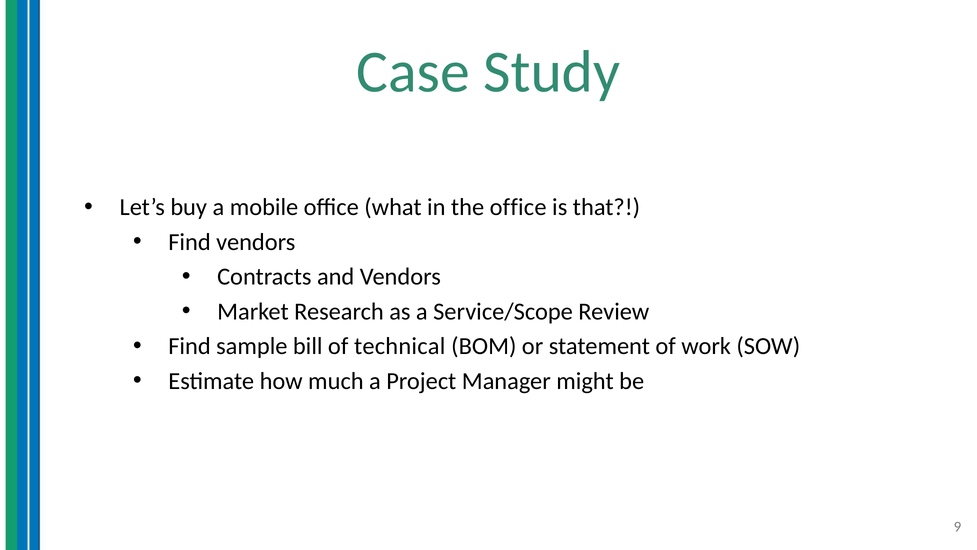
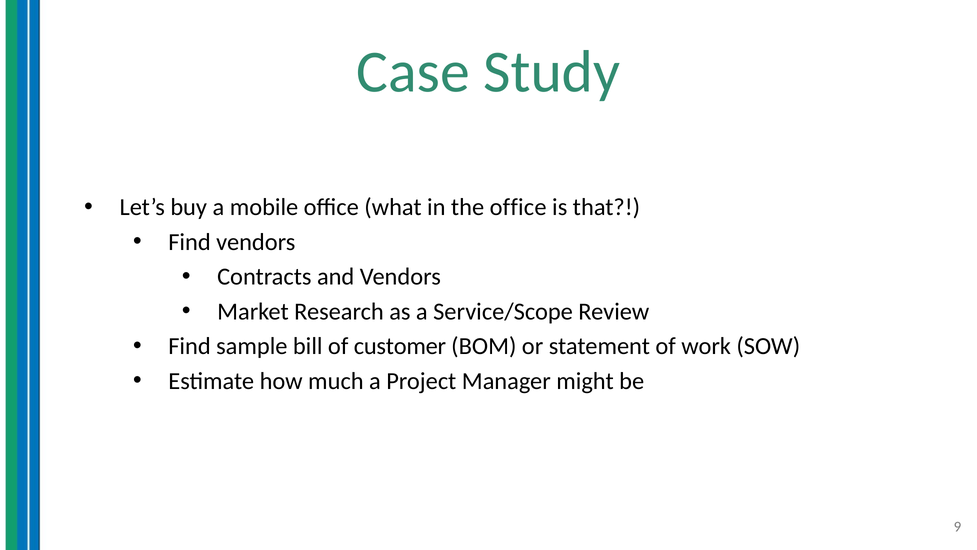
technical: technical -> customer
